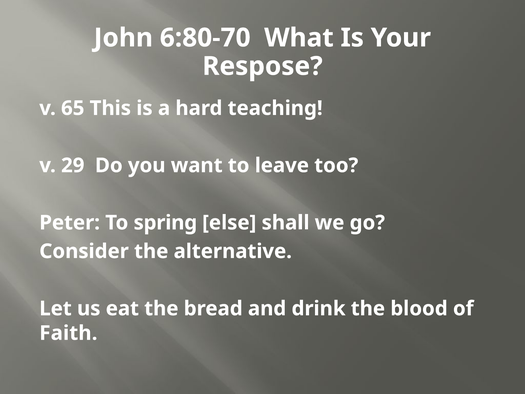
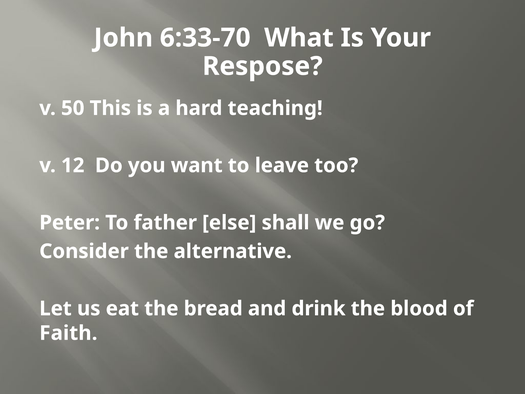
6:80-70: 6:80-70 -> 6:33-70
65: 65 -> 50
29: 29 -> 12
spring: spring -> father
